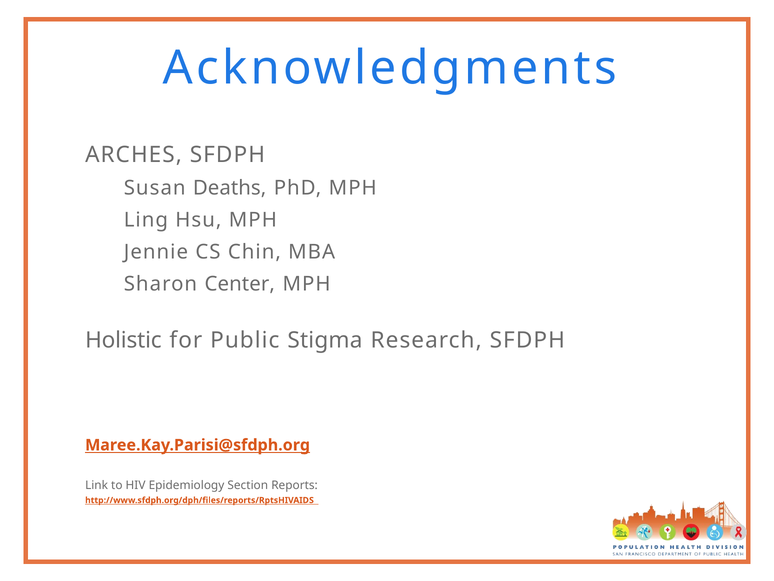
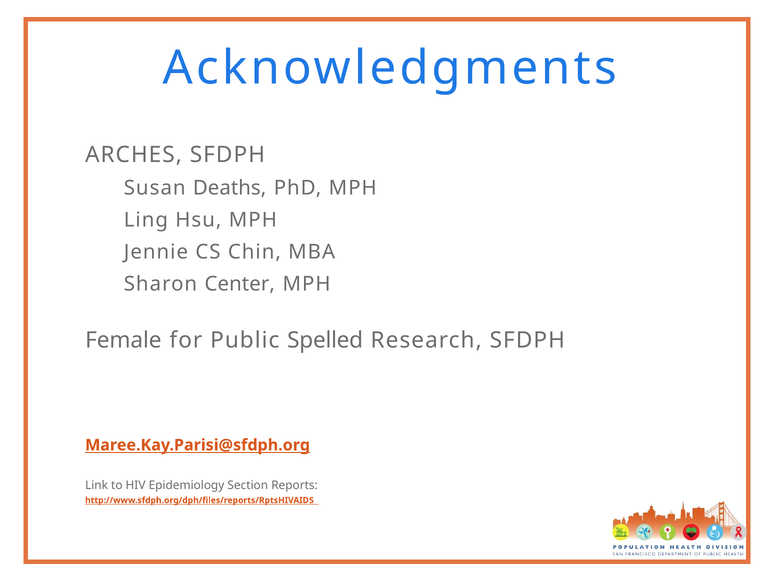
Holistic: Holistic -> Female
Stigma: Stigma -> Spelled
